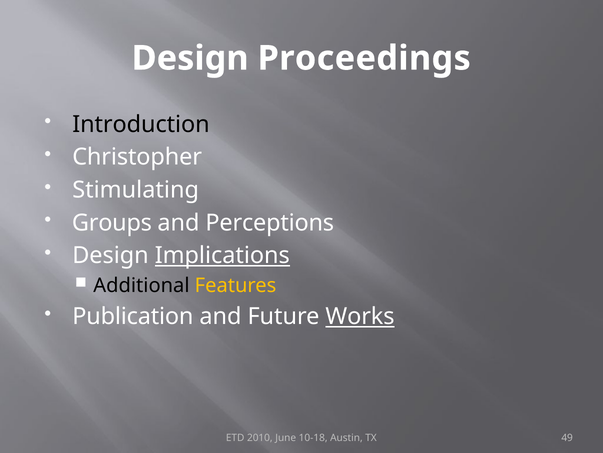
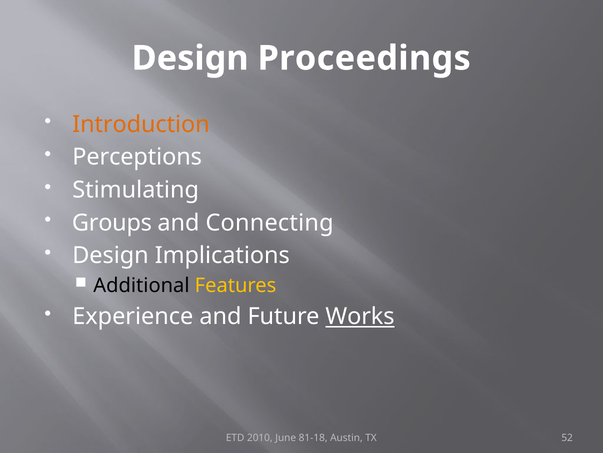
Introduction colour: black -> orange
Christopher: Christopher -> Perceptions
Perceptions: Perceptions -> Connecting
Implications underline: present -> none
Publication: Publication -> Experience
10-18: 10-18 -> 81-18
49: 49 -> 52
